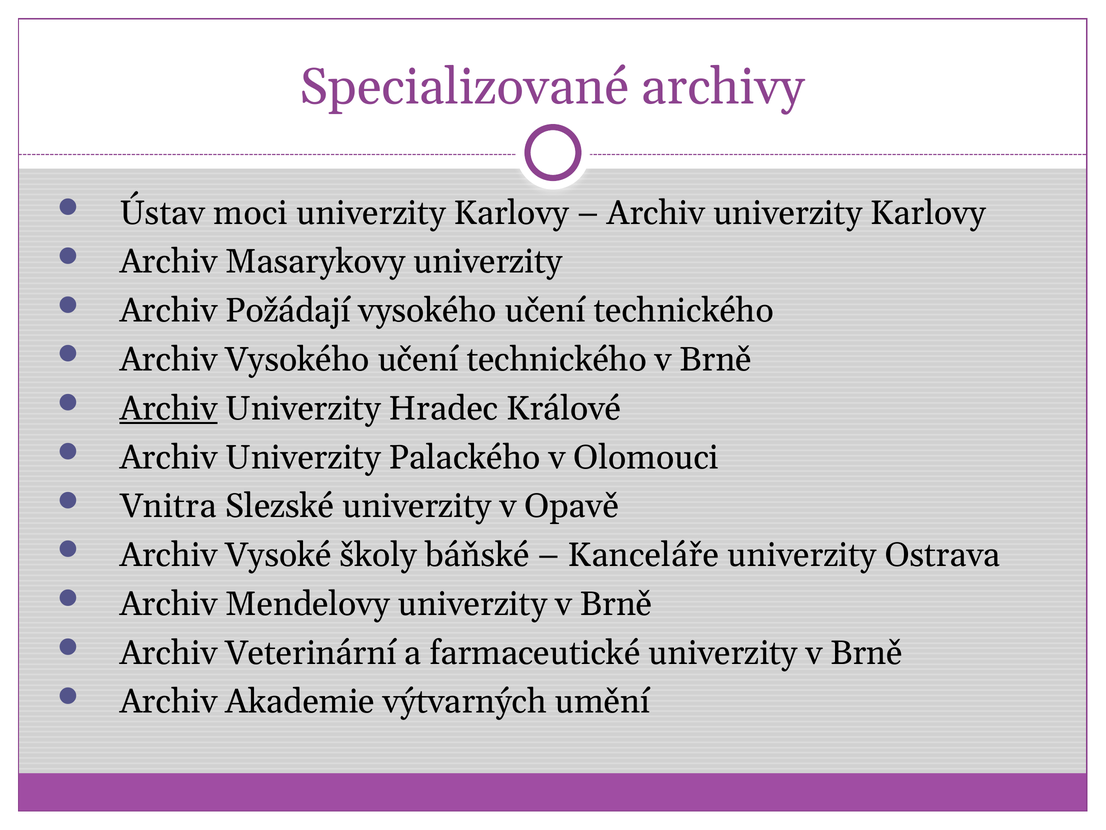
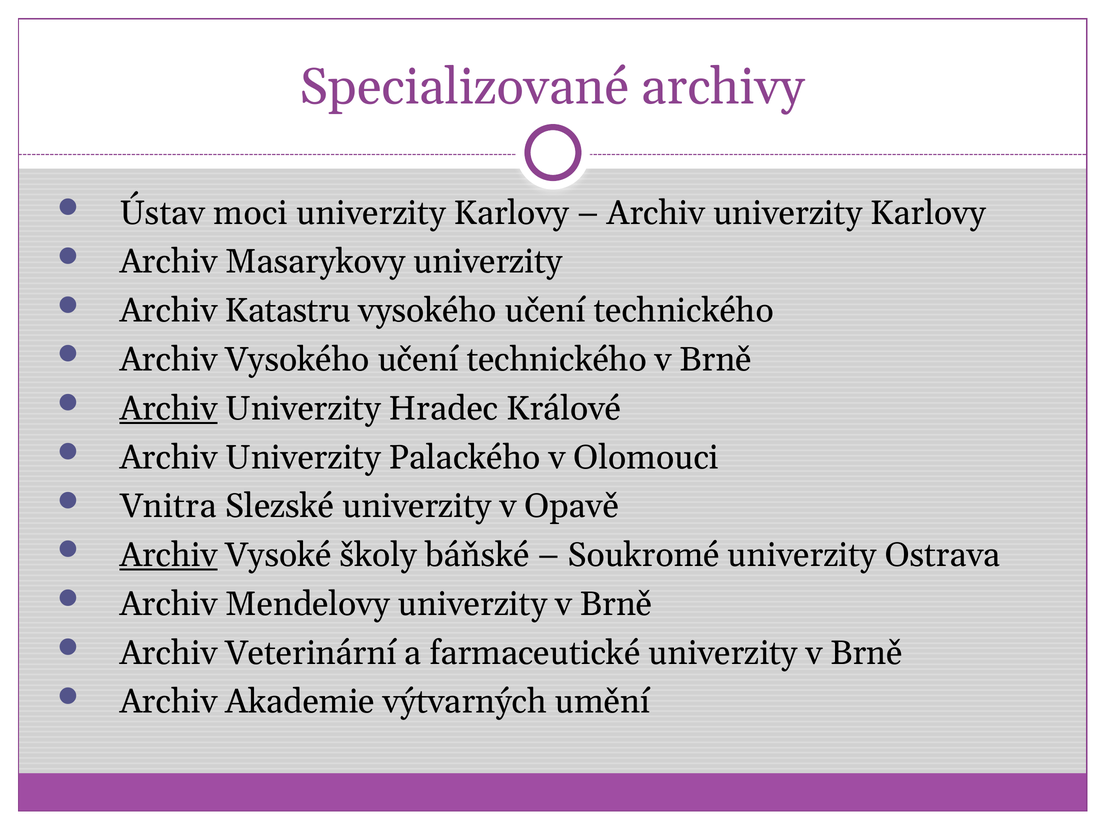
Požádají: Požádají -> Katastru
Archiv at (168, 555) underline: none -> present
Kanceláře: Kanceláře -> Soukromé
